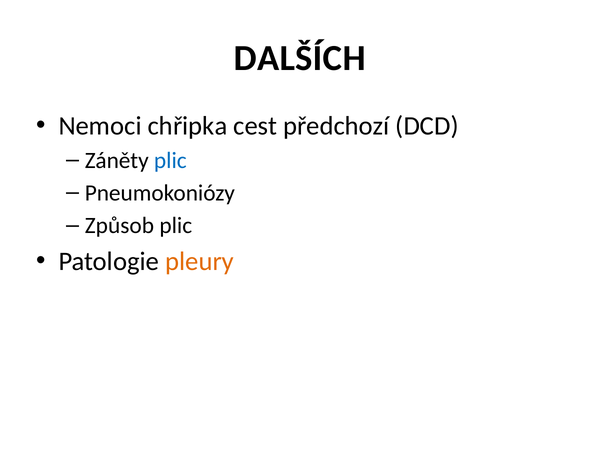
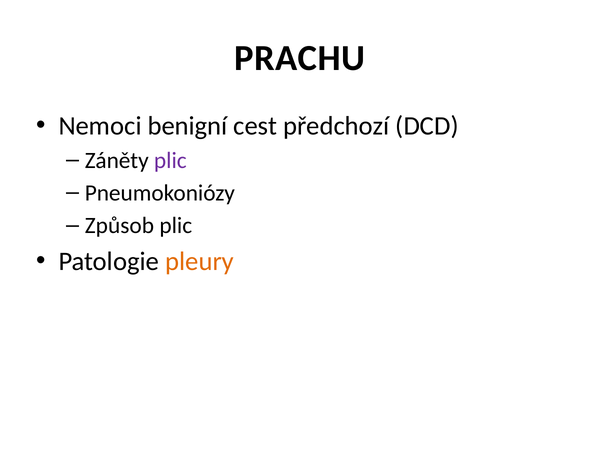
DALŠÍCH: DALŠÍCH -> PRACHU
chřipka: chřipka -> benigní
plic at (170, 160) colour: blue -> purple
